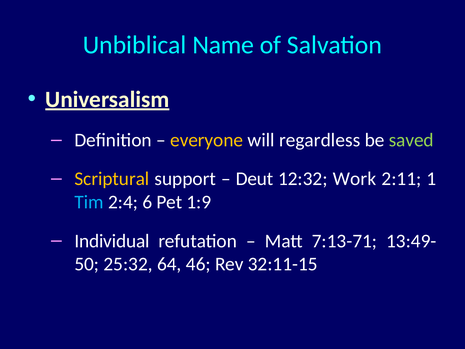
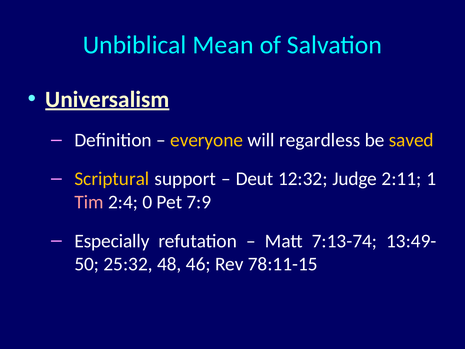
Name: Name -> Mean
saved colour: light green -> yellow
Work: Work -> Judge
Tim colour: light blue -> pink
6: 6 -> 0
1:9: 1:9 -> 7:9
Individual: Individual -> Especially
7:13-71: 7:13-71 -> 7:13-74
64: 64 -> 48
32:11-15: 32:11-15 -> 78:11-15
